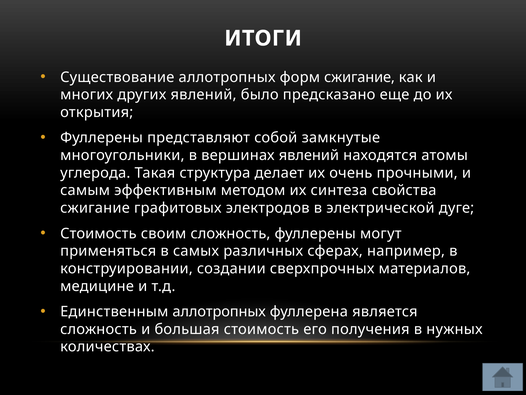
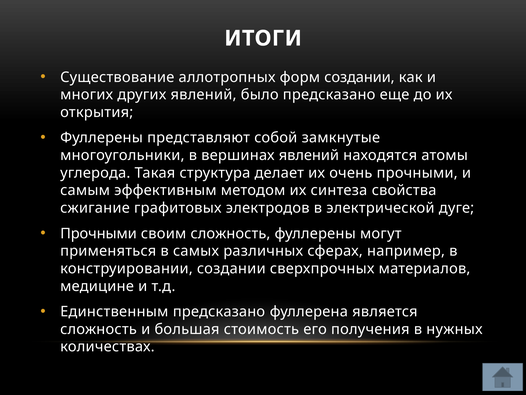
форм сжигание: сжигание -> создании
Стоимость at (98, 233): Стоимость -> Прочными
Единственным аллотропных: аллотропных -> предсказано
